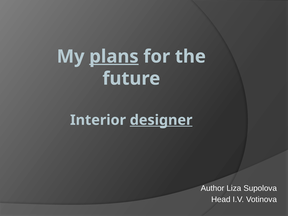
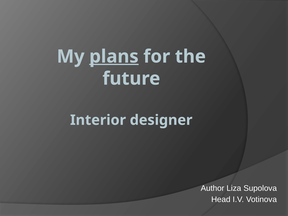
designer underline: present -> none
